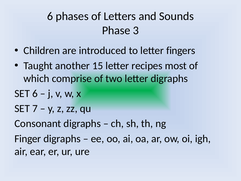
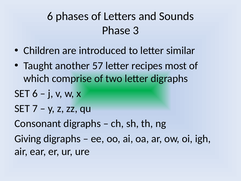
fingers: fingers -> similar
15: 15 -> 57
Finger: Finger -> Giving
